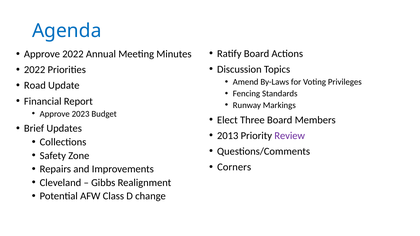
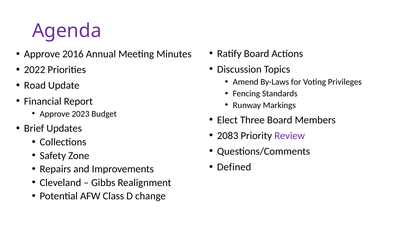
Agenda colour: blue -> purple
Approve 2022: 2022 -> 2016
2013: 2013 -> 2083
Corners: Corners -> Defined
